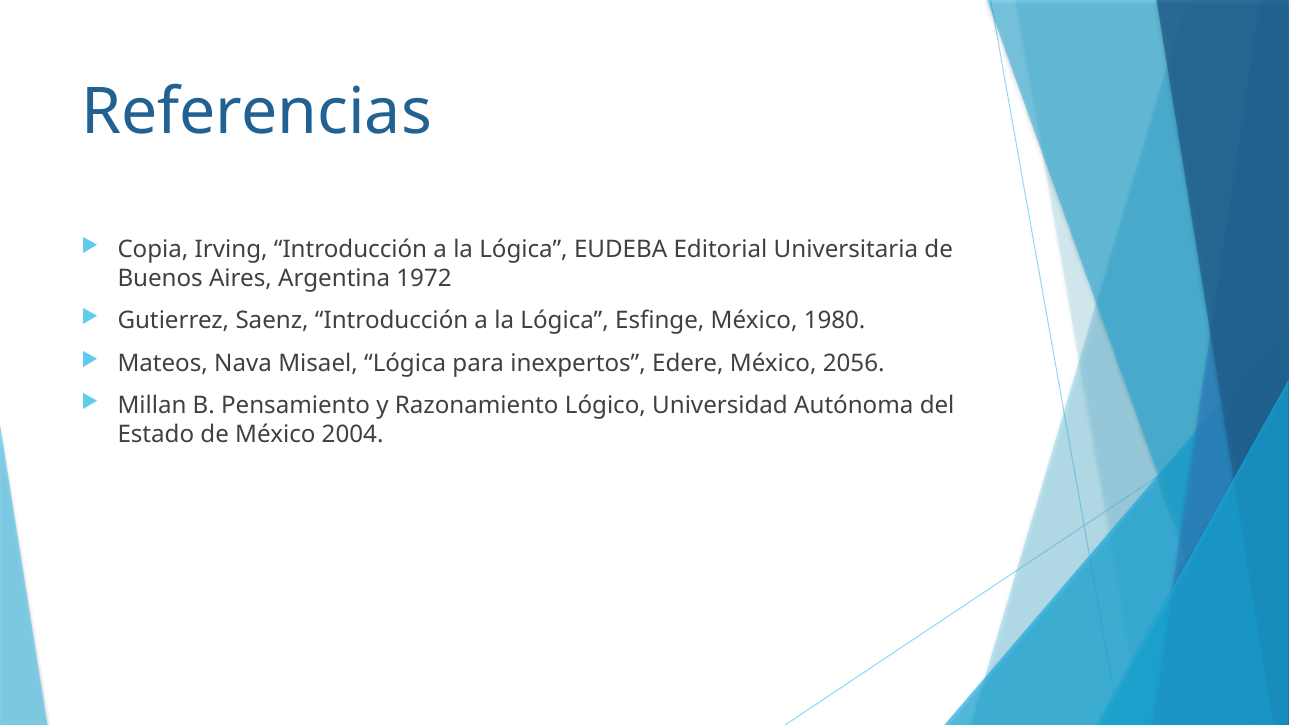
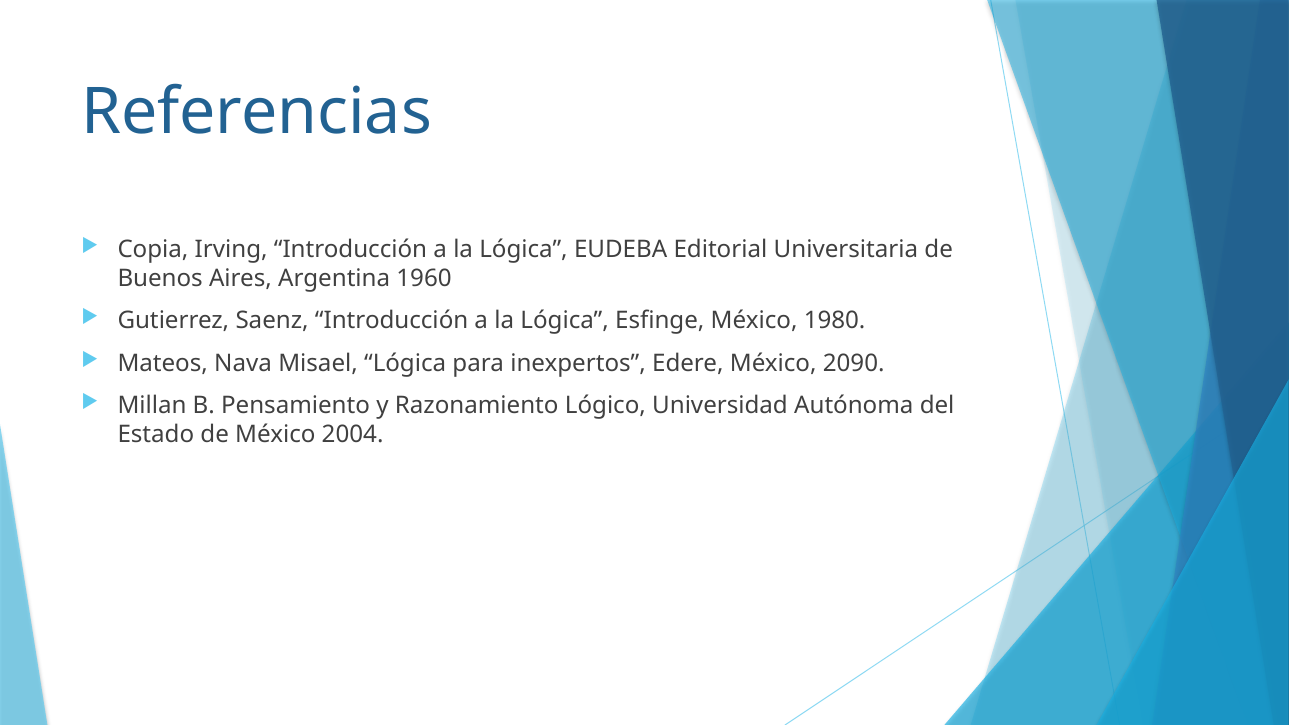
1972: 1972 -> 1960
2056: 2056 -> 2090
